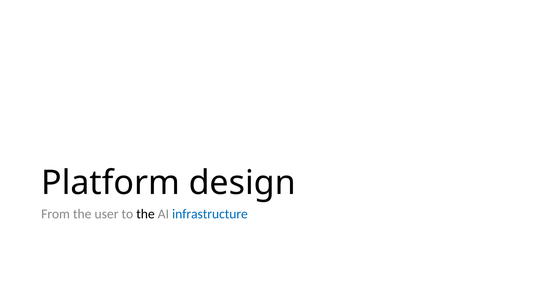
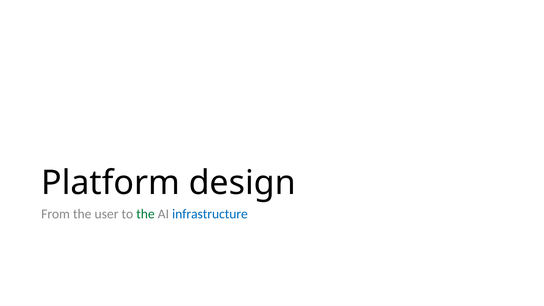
the at (145, 214) colour: black -> green
